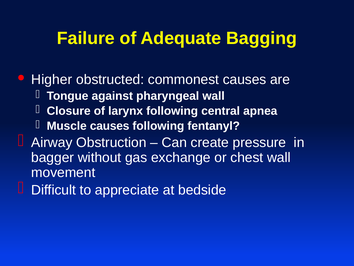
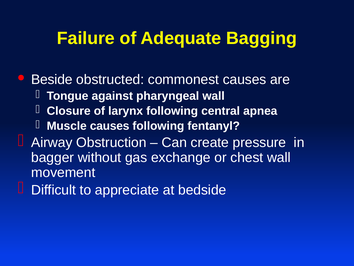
Higher: Higher -> Beside
